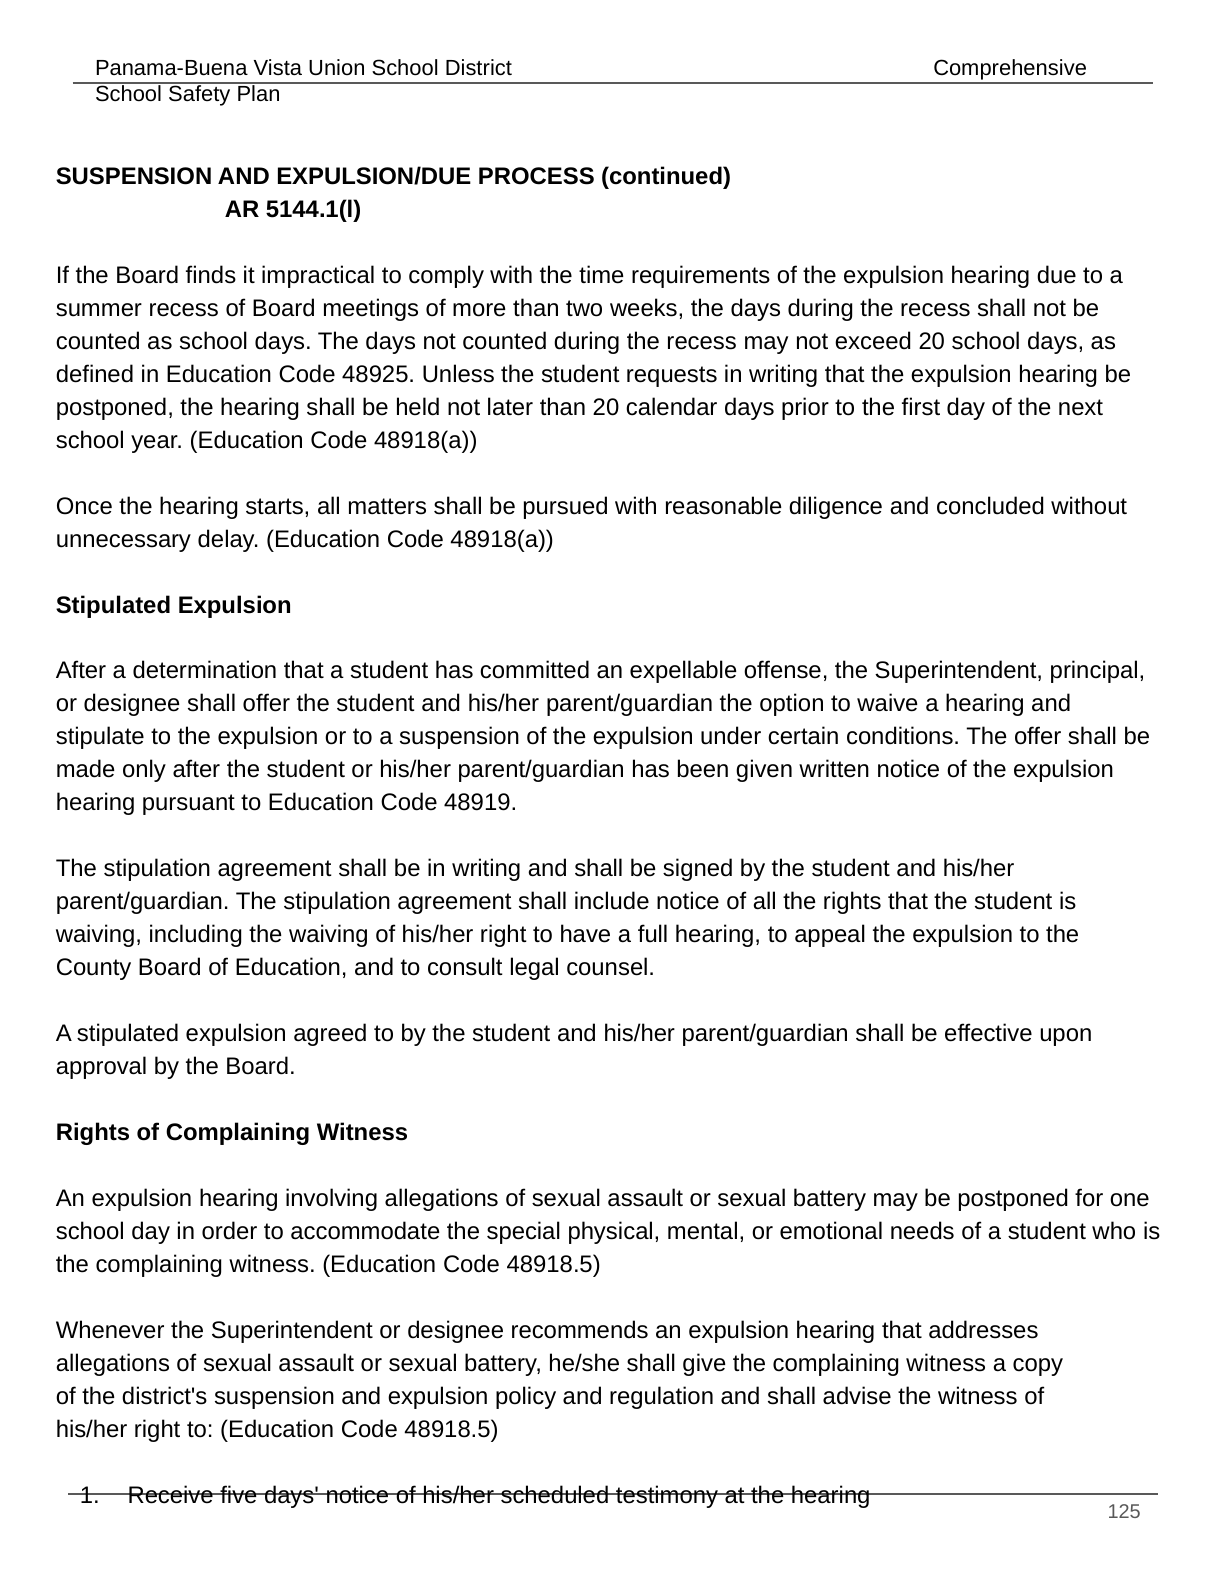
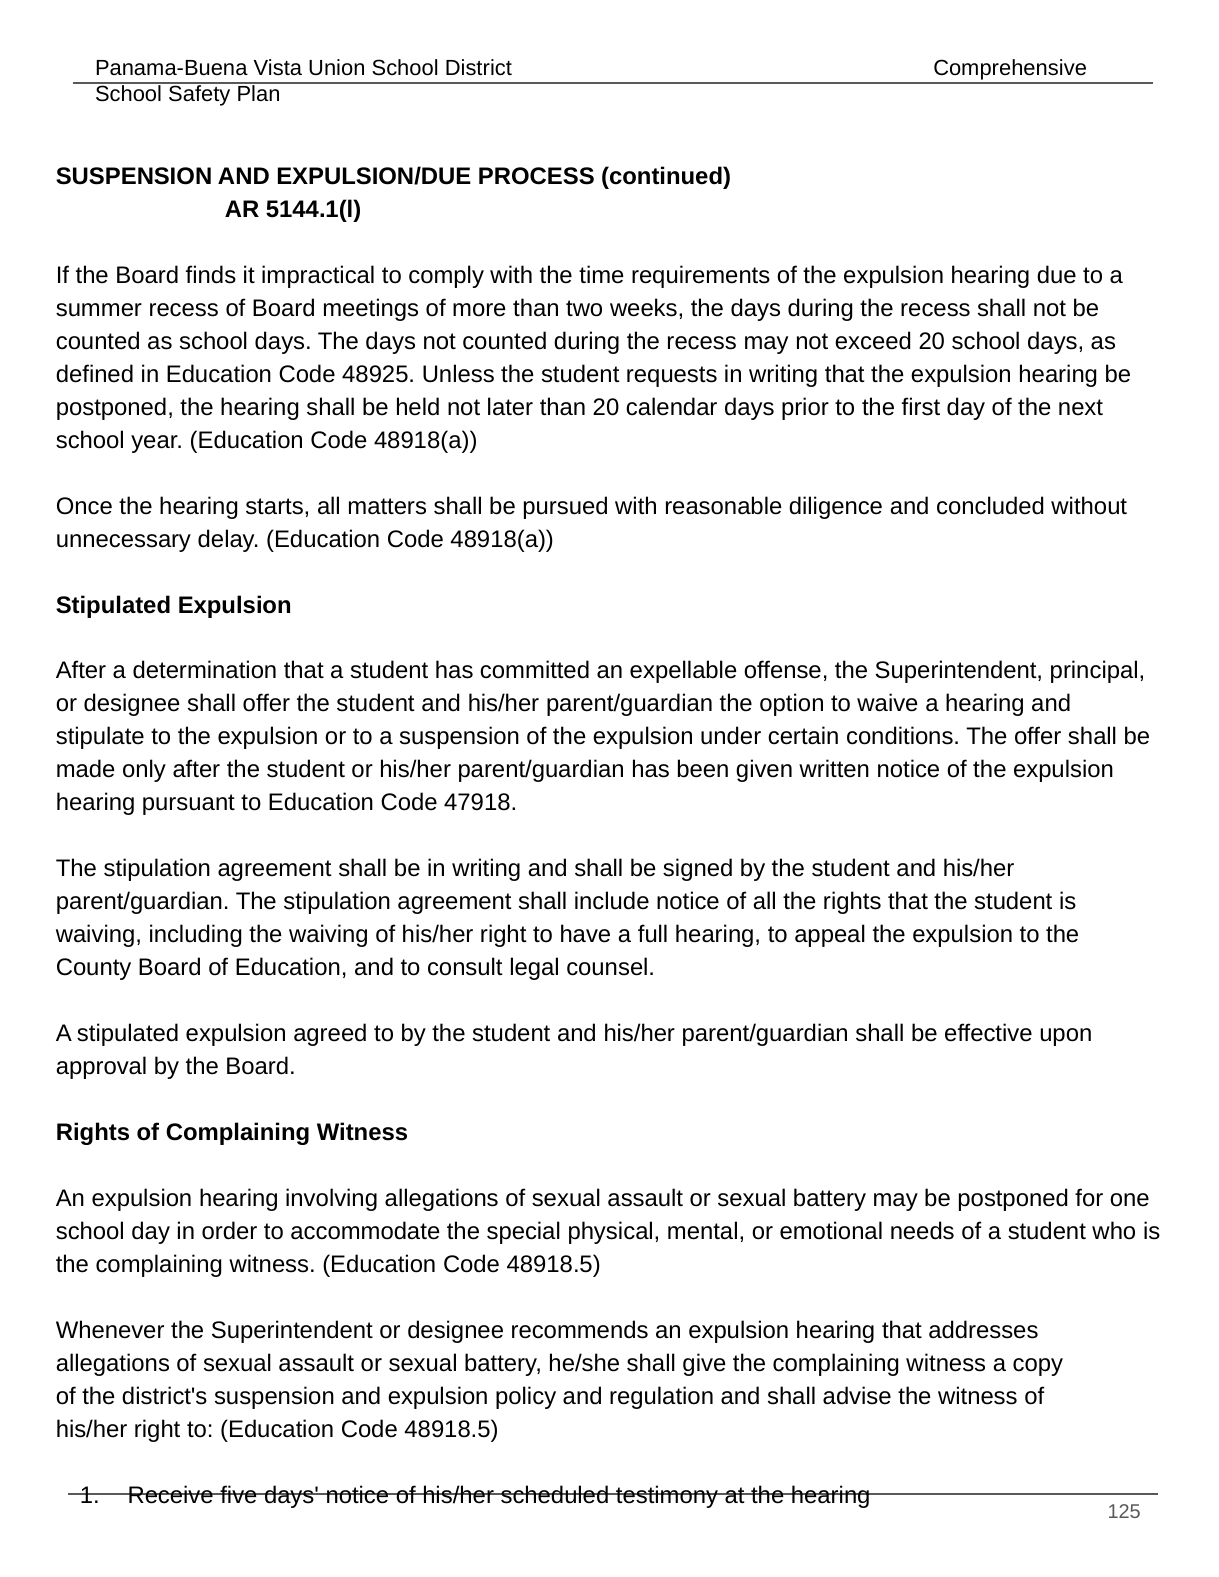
48919: 48919 -> 47918
